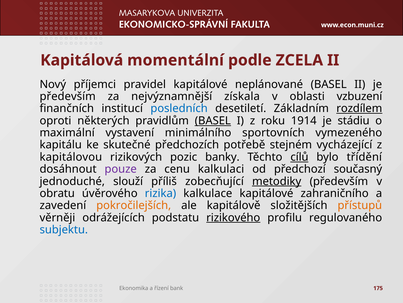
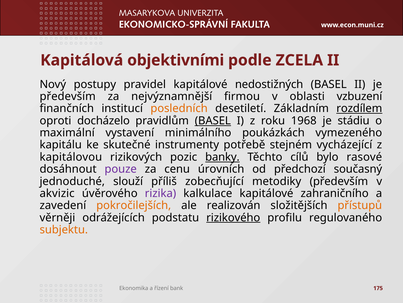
momentální: momentální -> objektivními
příjemci: příjemci -> postupy
neplánované: neplánované -> nedostižných
získala: získala -> firmou
posledních colour: blue -> orange
některých: některých -> docházelo
1914: 1914 -> 1968
sportovních: sportovních -> poukázkách
předchozích: předchozích -> instrumenty
banky underline: none -> present
cílů underline: present -> none
třídění: třídění -> rasové
kalkulaci: kalkulaci -> úrovních
metodiky underline: present -> none
obratu: obratu -> akvizic
rizika colour: blue -> purple
kapitálově: kapitálově -> realizován
subjektu colour: blue -> orange
